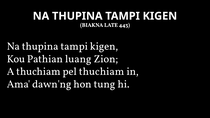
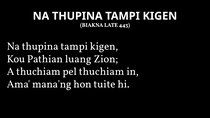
dawn'ng: dawn'ng -> mana'ng
tung: tung -> tuite
